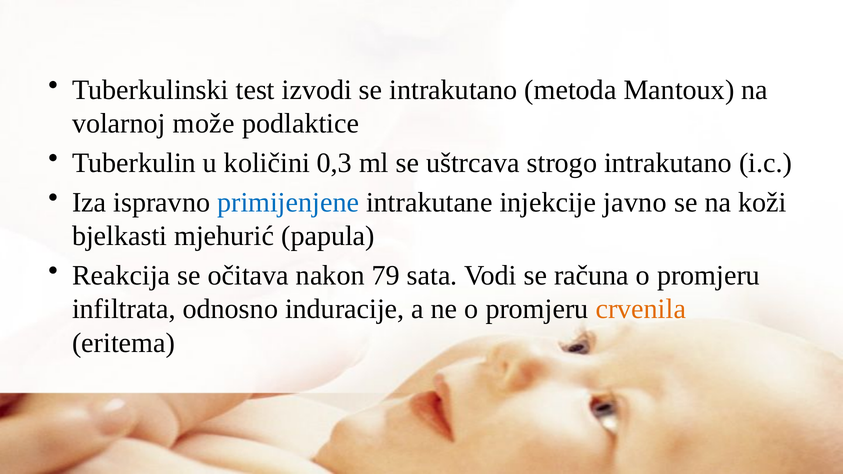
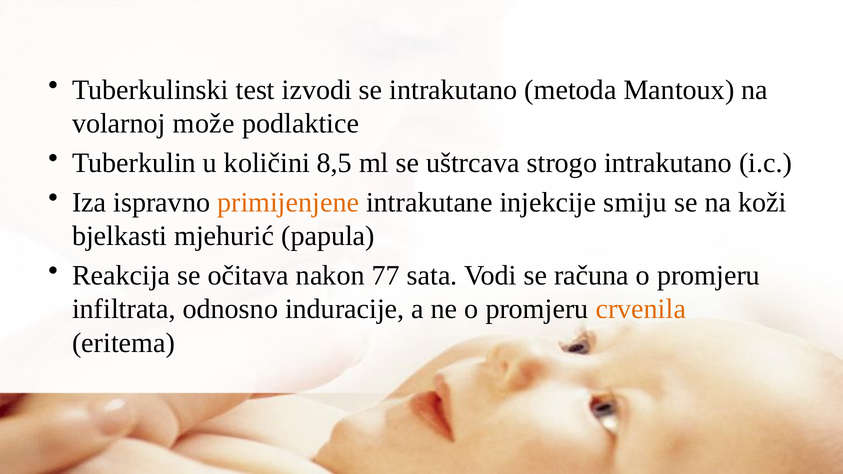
0,3: 0,3 -> 8,5
primijenjene colour: blue -> orange
javno: javno -> smiju
79: 79 -> 77
